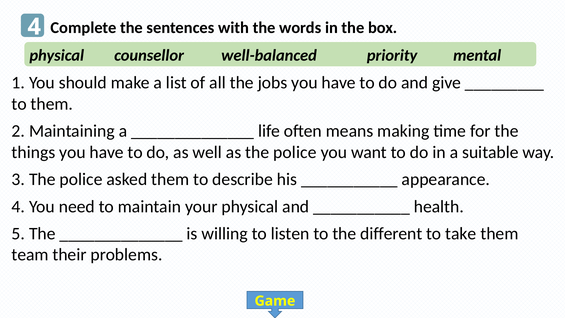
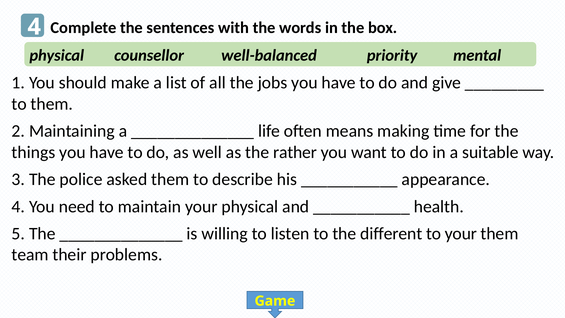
as the police: police -> rather
to take: take -> your
